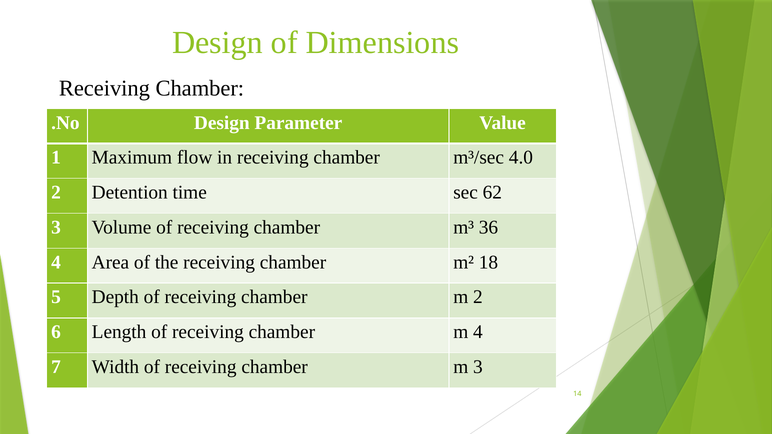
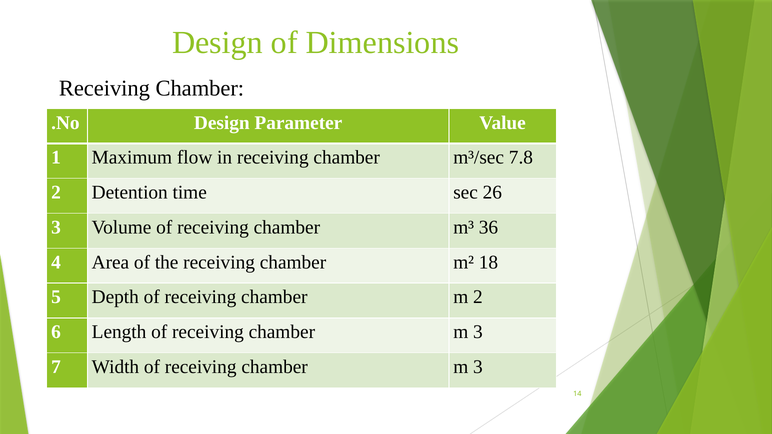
4.0: 4.0 -> 7.8
62: 62 -> 26
4 at (478, 332): 4 -> 3
